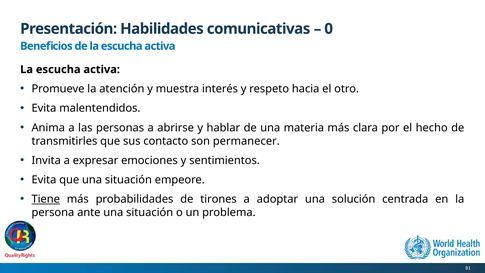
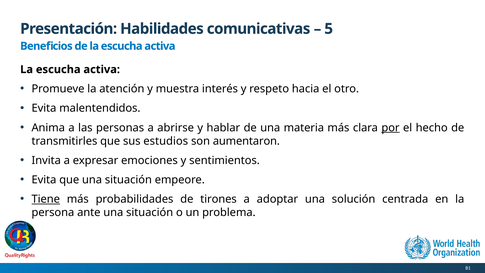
0: 0 -> 5
por underline: none -> present
contacto: contacto -> estudios
permanecer: permanecer -> aumentaron
